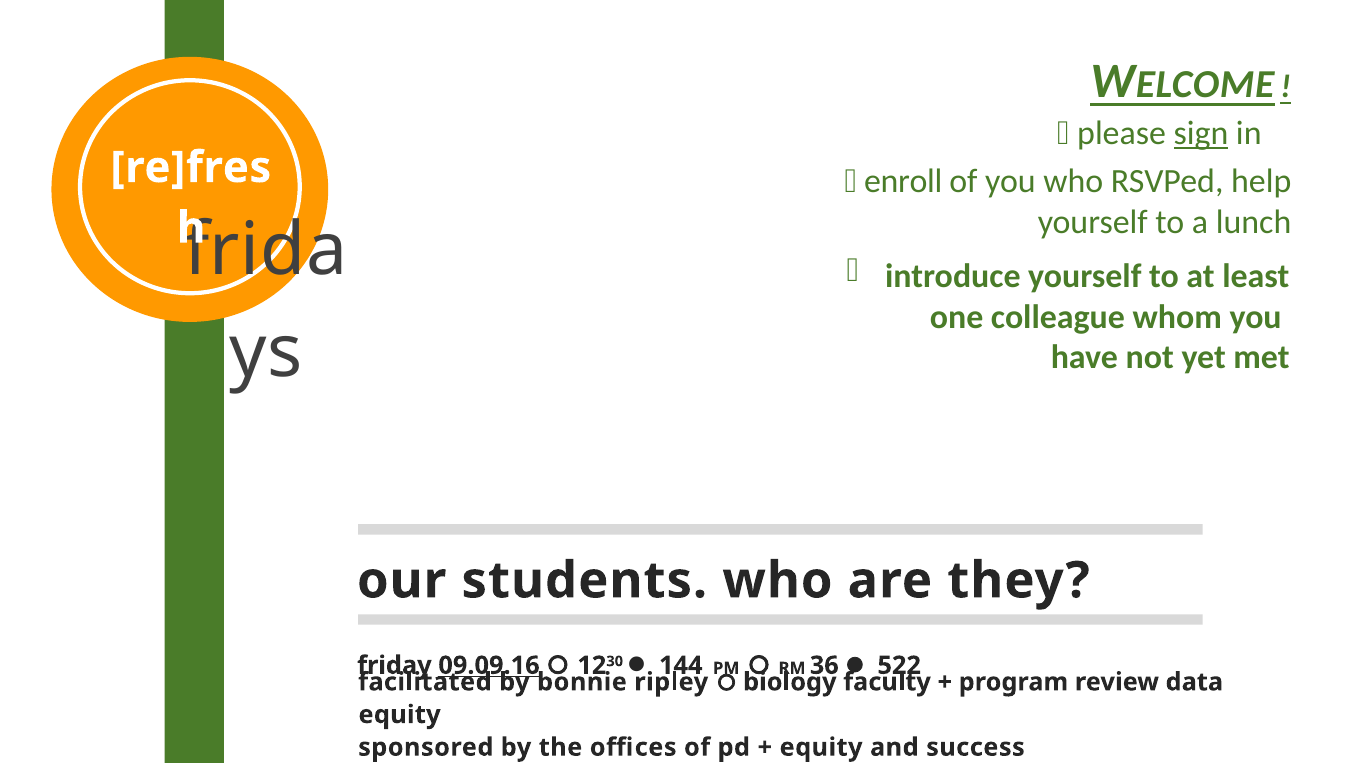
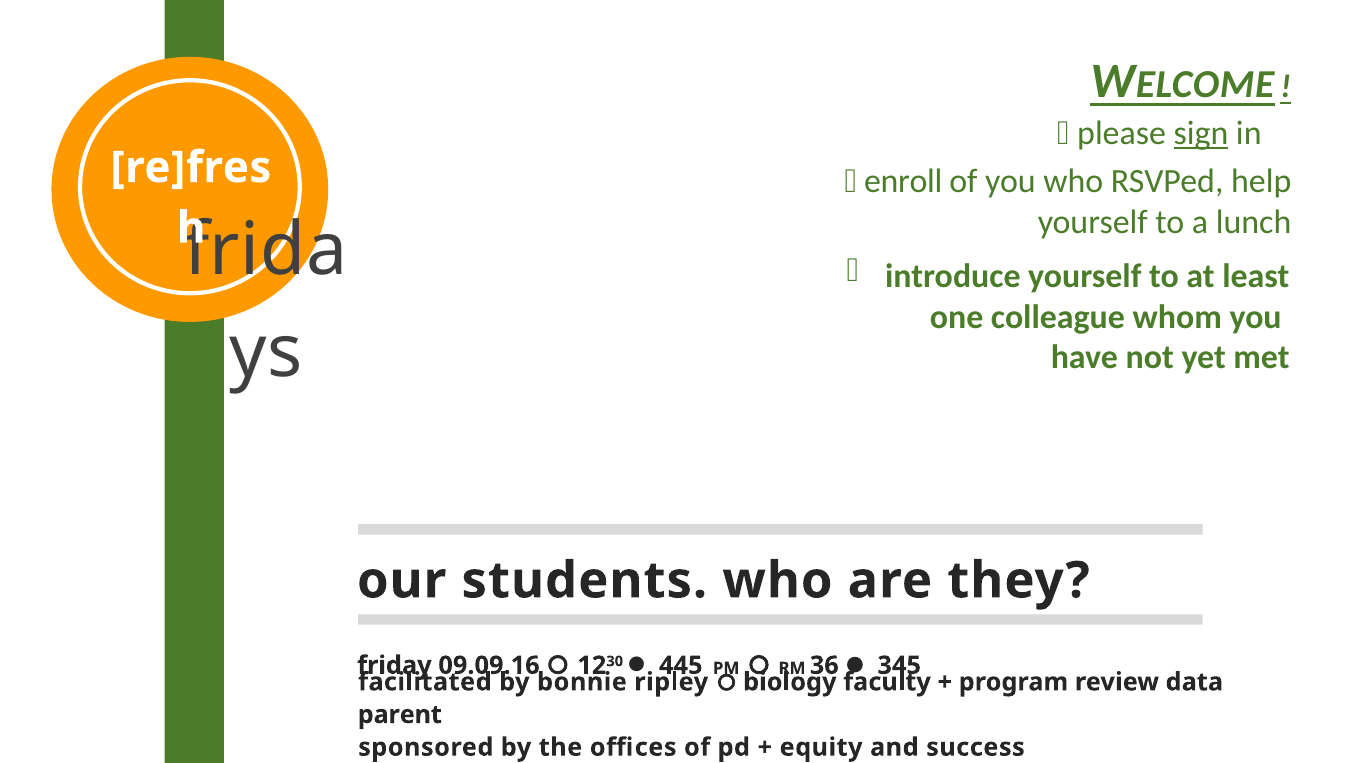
09.09.16 underline: present -> none
144: 144 -> 445
522: 522 -> 345
equity at (400, 714): equity -> parent
